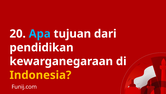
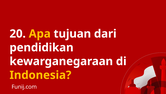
Apa colour: light blue -> yellow
